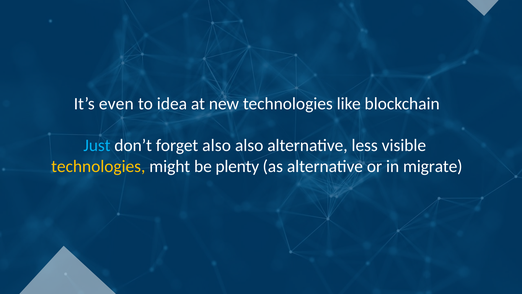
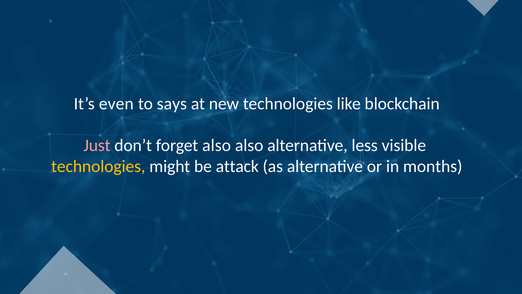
idea: idea -> says
Just colour: light blue -> pink
plenty: plenty -> attack
migrate: migrate -> months
